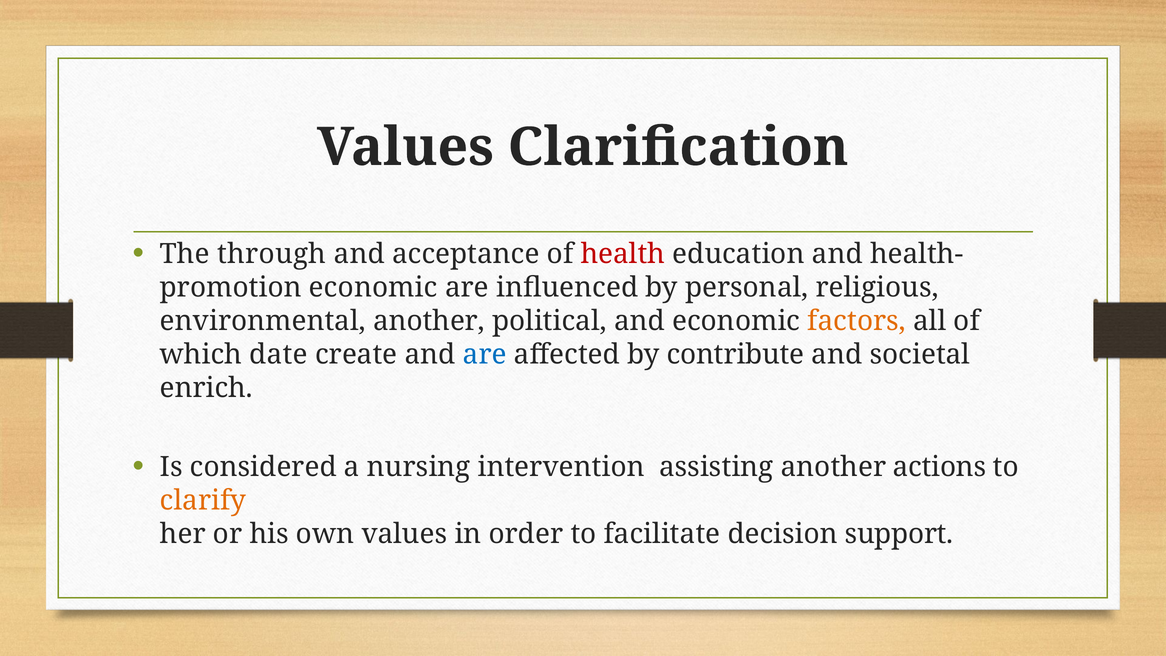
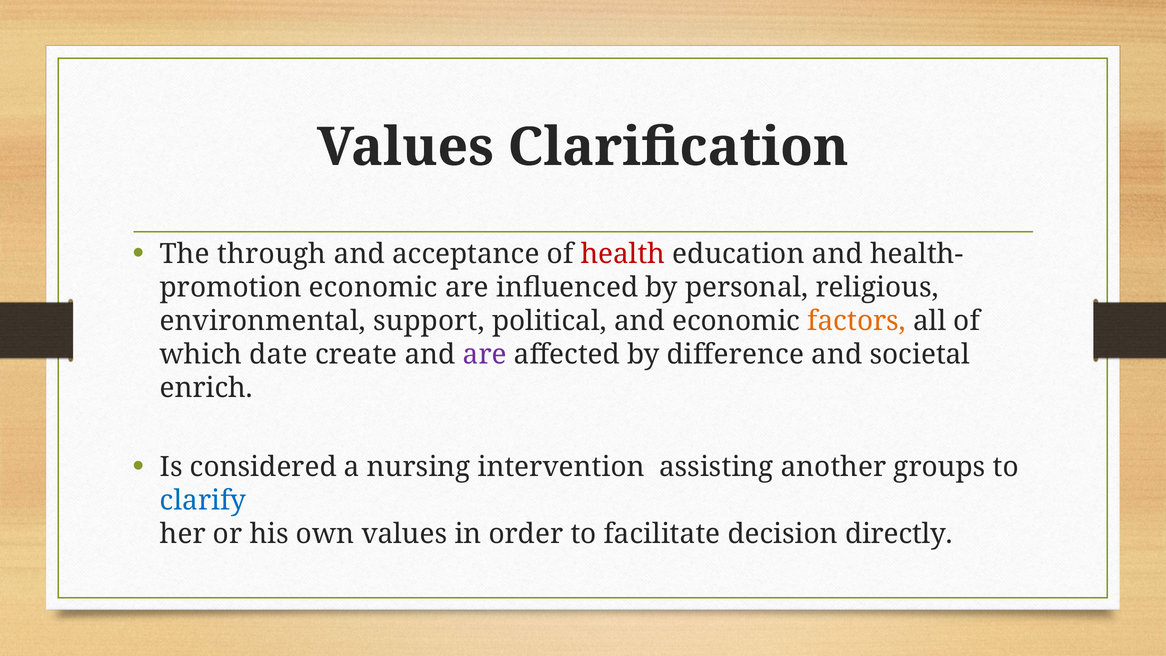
environmental another: another -> support
are at (485, 355) colour: blue -> purple
contribute: contribute -> difference
actions: actions -> groups
clarify colour: orange -> blue
support: support -> directly
